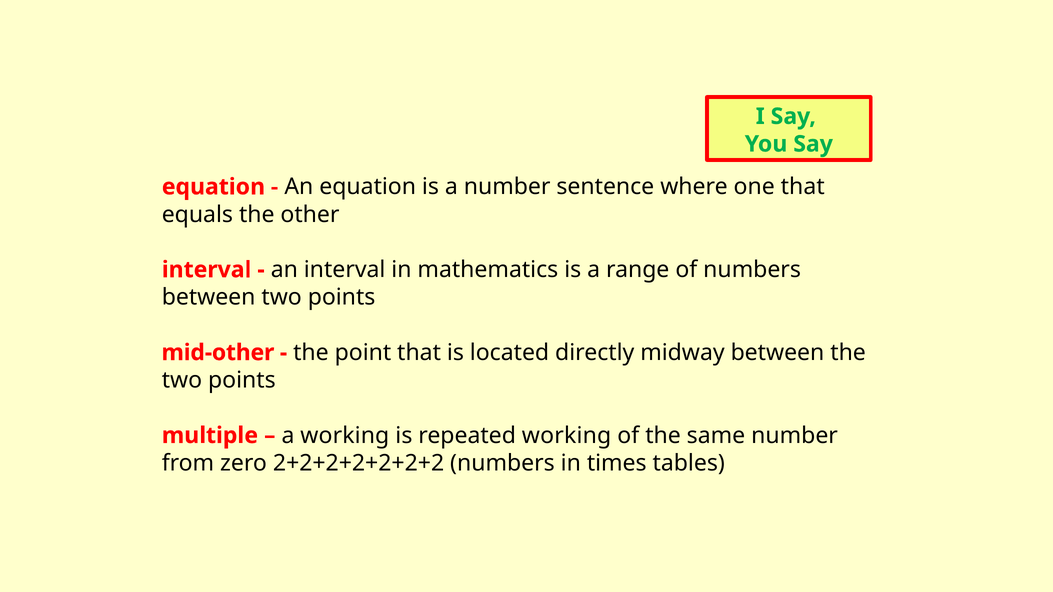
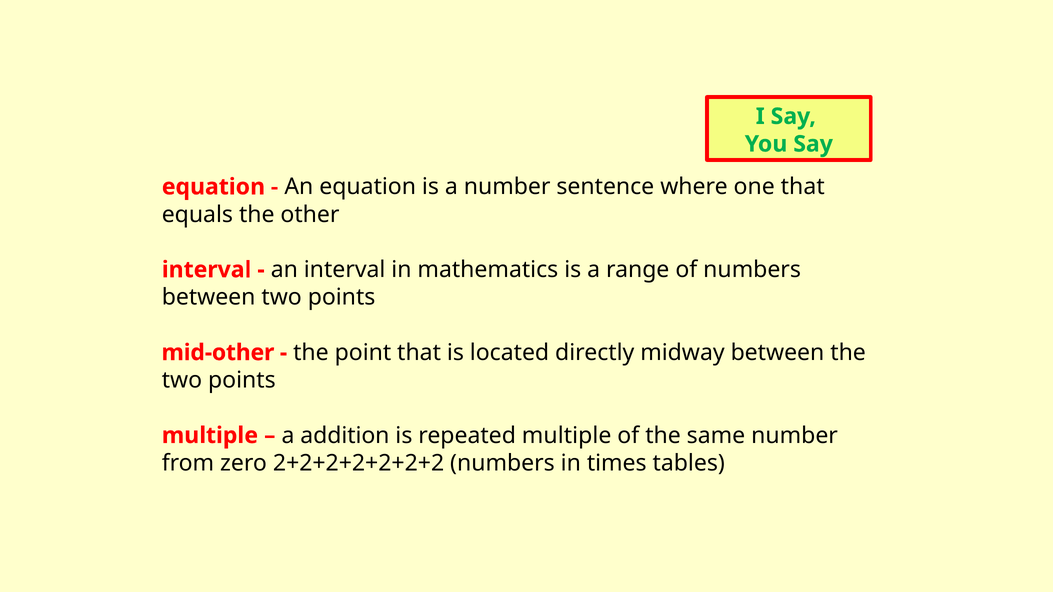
a working: working -> addition
repeated working: working -> multiple
